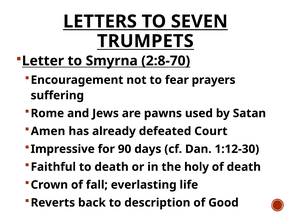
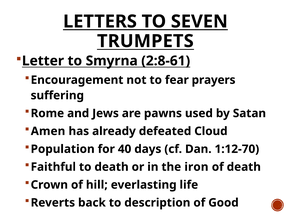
2:8-70: 2:8-70 -> 2:8-61
Court: Court -> Cloud
Impressive: Impressive -> Population
90: 90 -> 40
1:12-30: 1:12-30 -> 1:12-70
holy: holy -> iron
fall: fall -> hill
